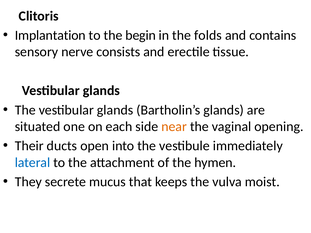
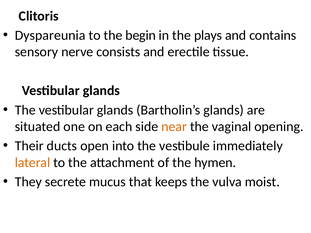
Implantation: Implantation -> Dyspareunia
folds: folds -> plays
lateral colour: blue -> orange
